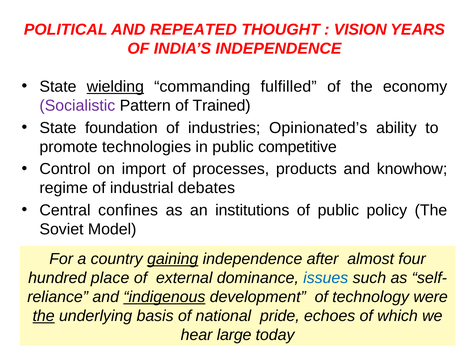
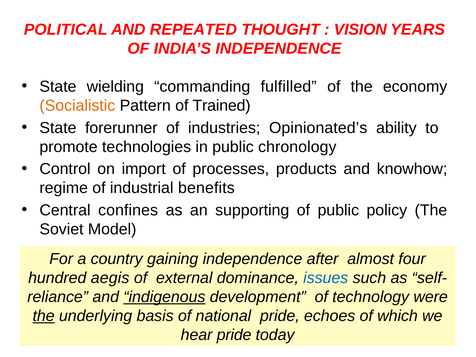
wielding underline: present -> none
Socialistic colour: purple -> orange
foundation: foundation -> forerunner
competitive: competitive -> chronology
debates: debates -> benefits
institutions: institutions -> supporting
gaining underline: present -> none
place: place -> aegis
hear large: large -> pride
